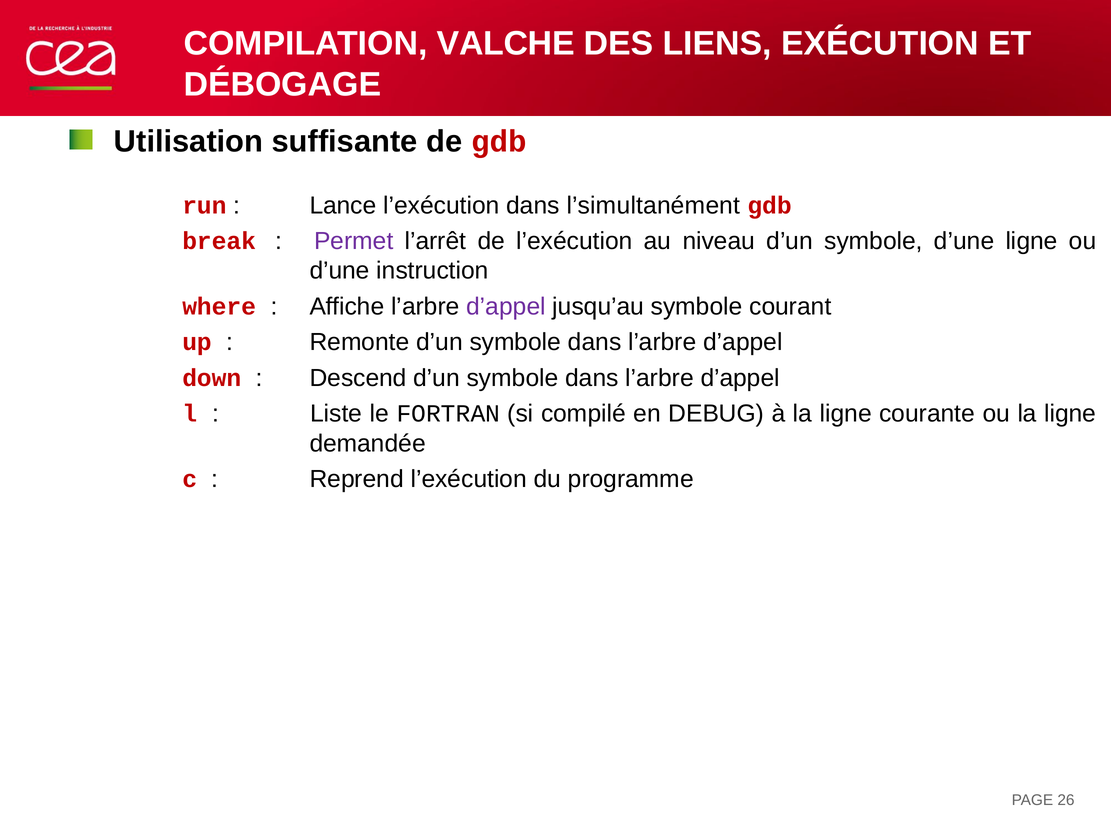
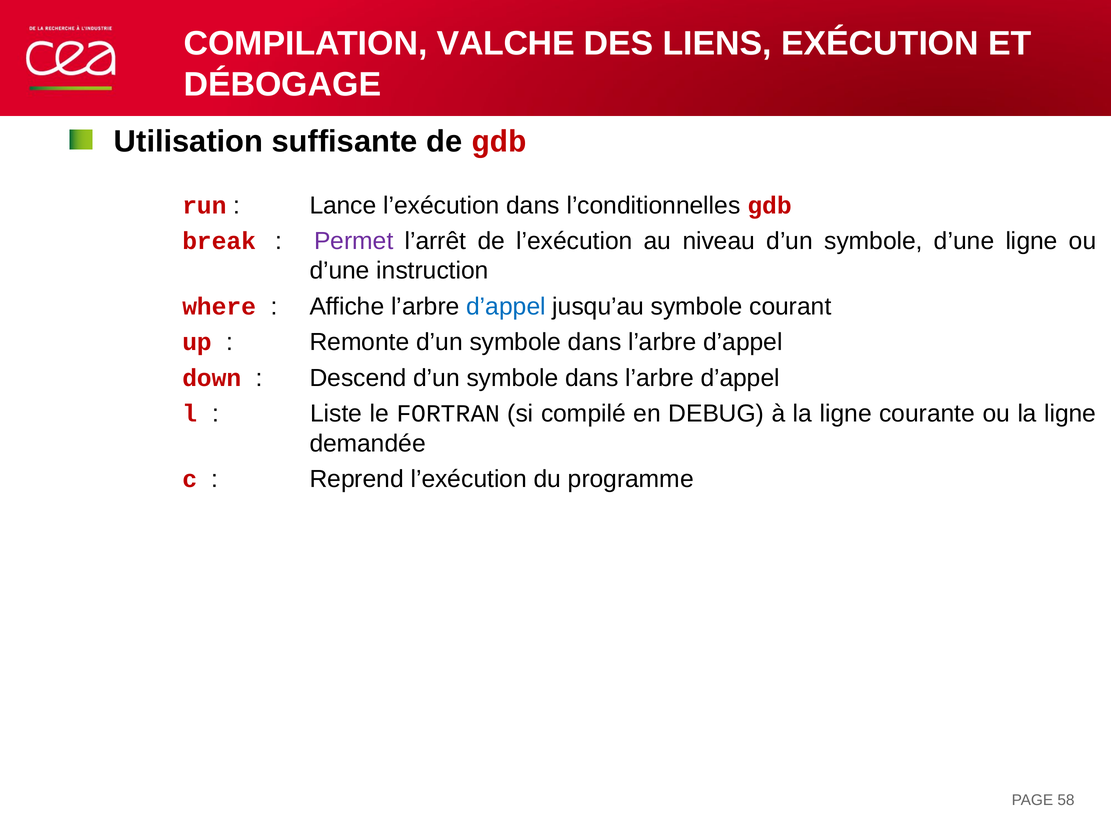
l’simultanément: l’simultanément -> l’conditionnelles
d’appel at (506, 307) colour: purple -> blue
26: 26 -> 58
